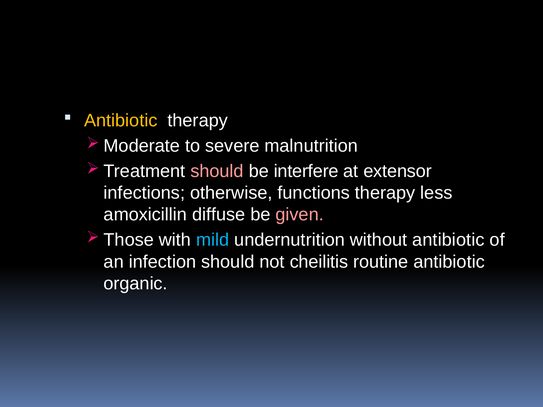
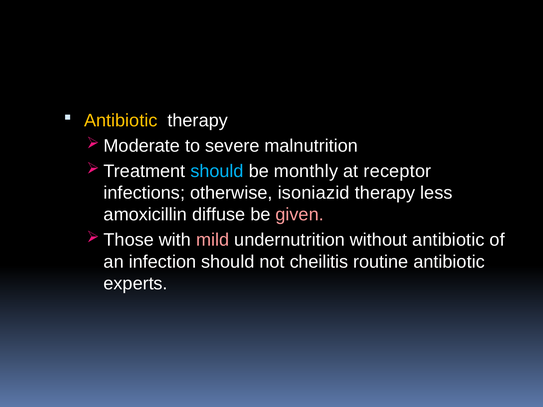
should at (217, 171) colour: pink -> light blue
interfere: interfere -> monthly
extensor: extensor -> receptor
functions: functions -> isoniazid
mild colour: light blue -> pink
organic: organic -> experts
